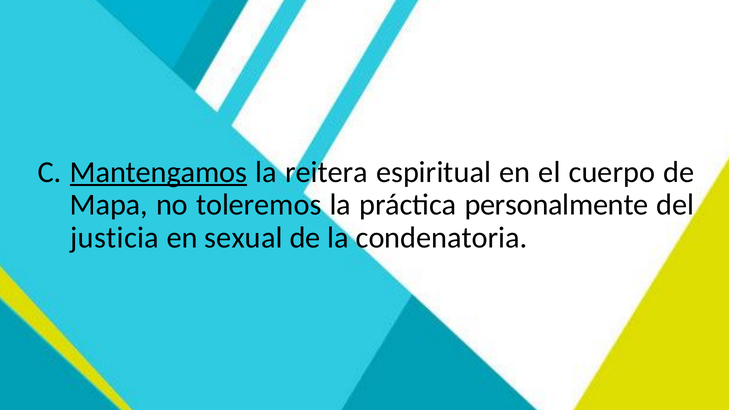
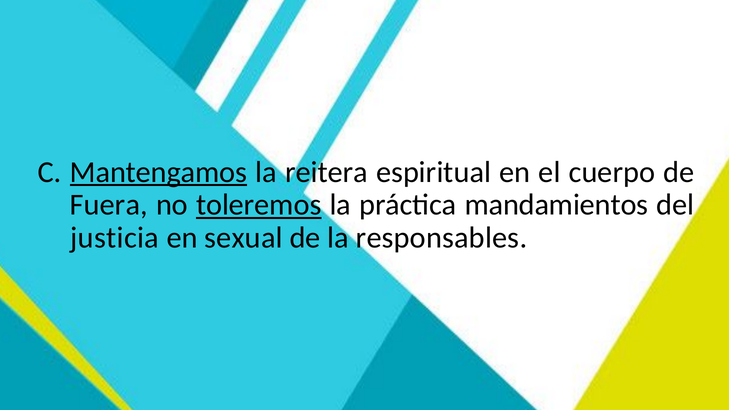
Mapa: Mapa -> Fuera
toleremos underline: none -> present
personalmente: personalmente -> mandamientos
condenatoria: condenatoria -> responsables
